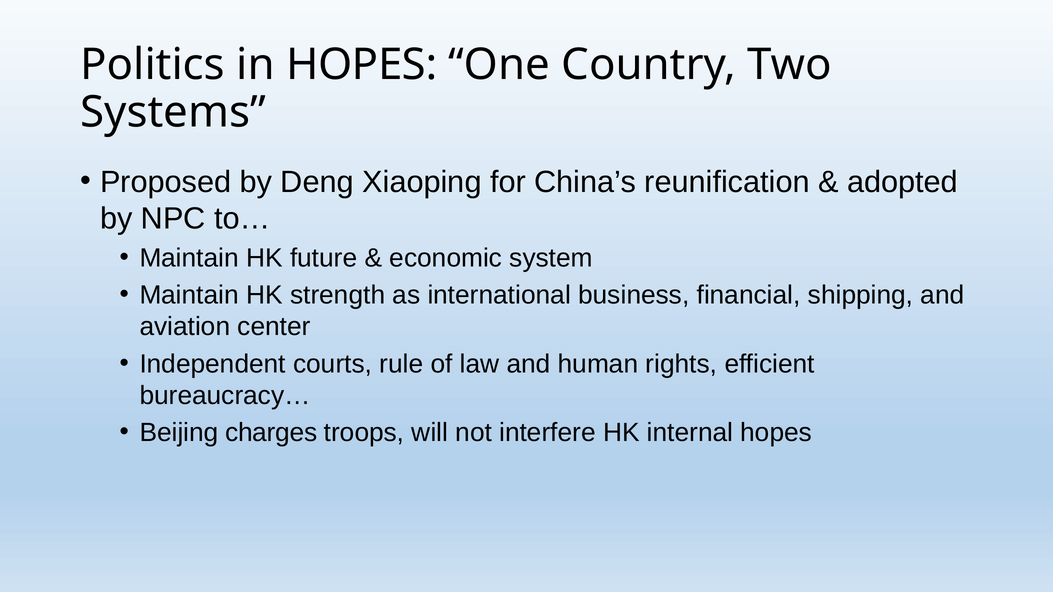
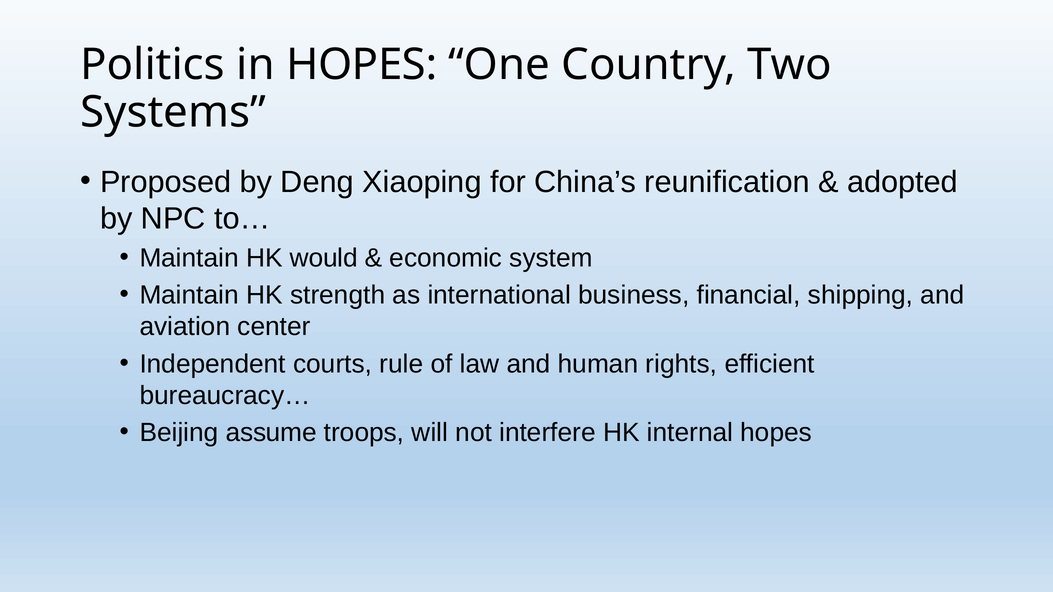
future: future -> would
charges: charges -> assume
